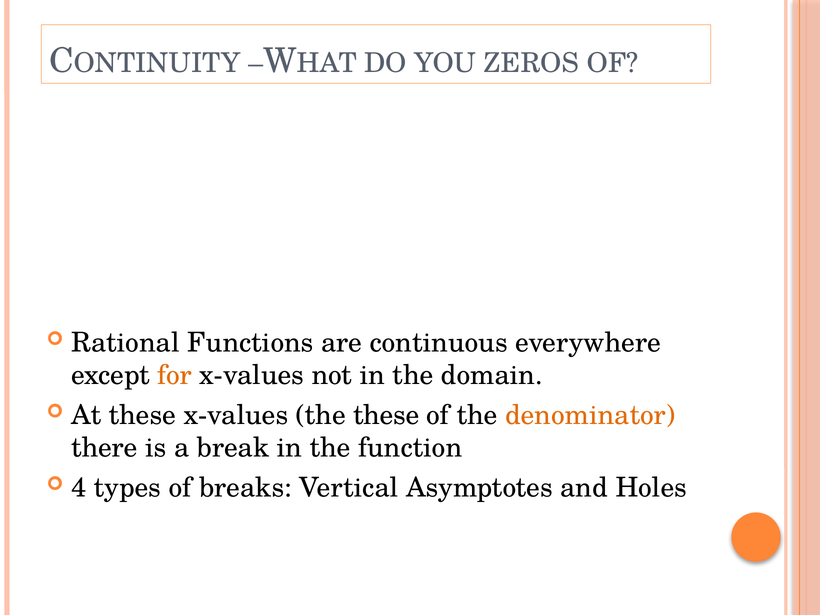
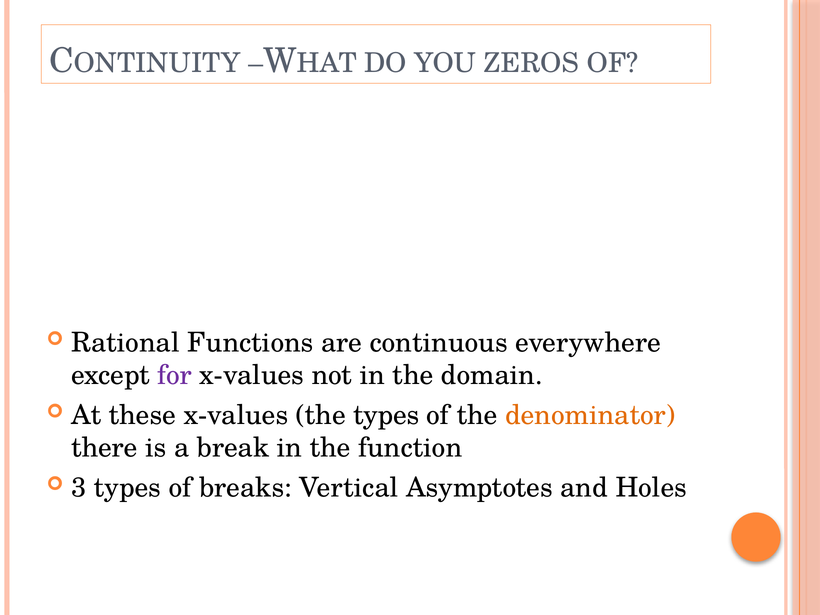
for colour: orange -> purple
the these: these -> types
4: 4 -> 3
